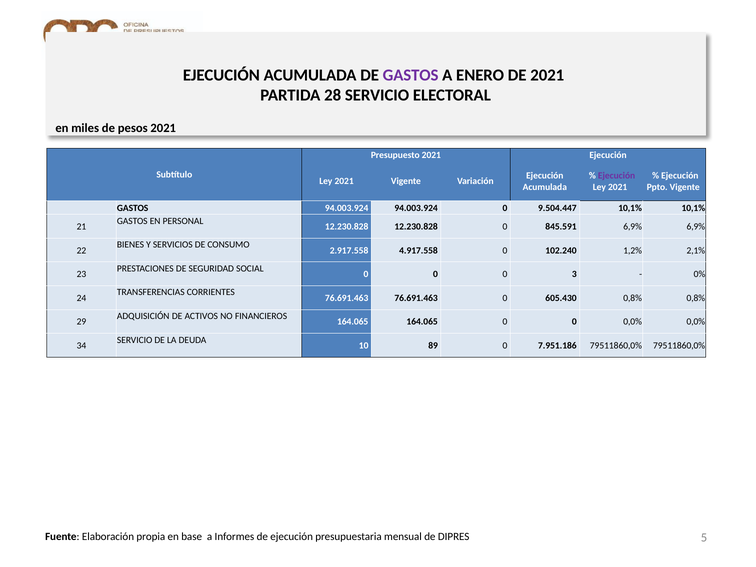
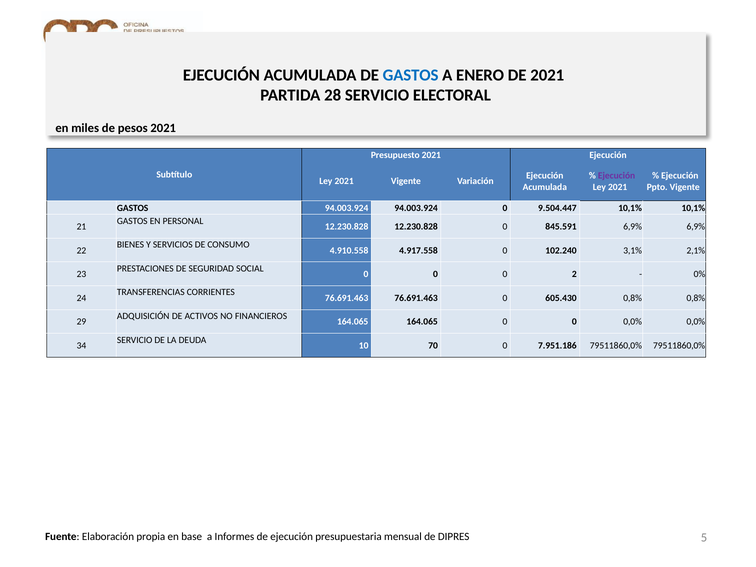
GASTOS at (411, 75) colour: purple -> blue
2.917.558: 2.917.558 -> 4.910.558
1,2%: 1,2% -> 3,1%
3: 3 -> 2
89: 89 -> 70
